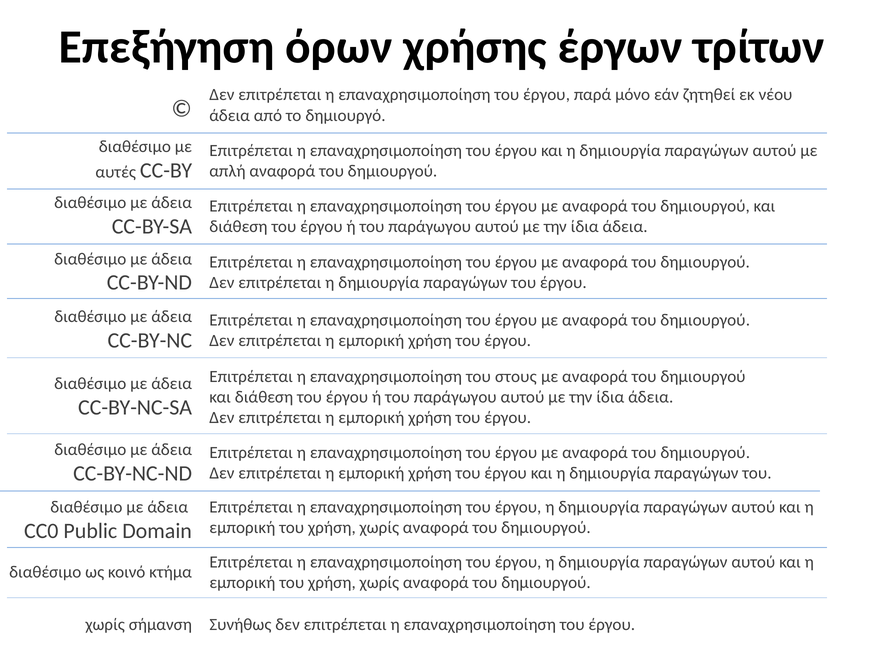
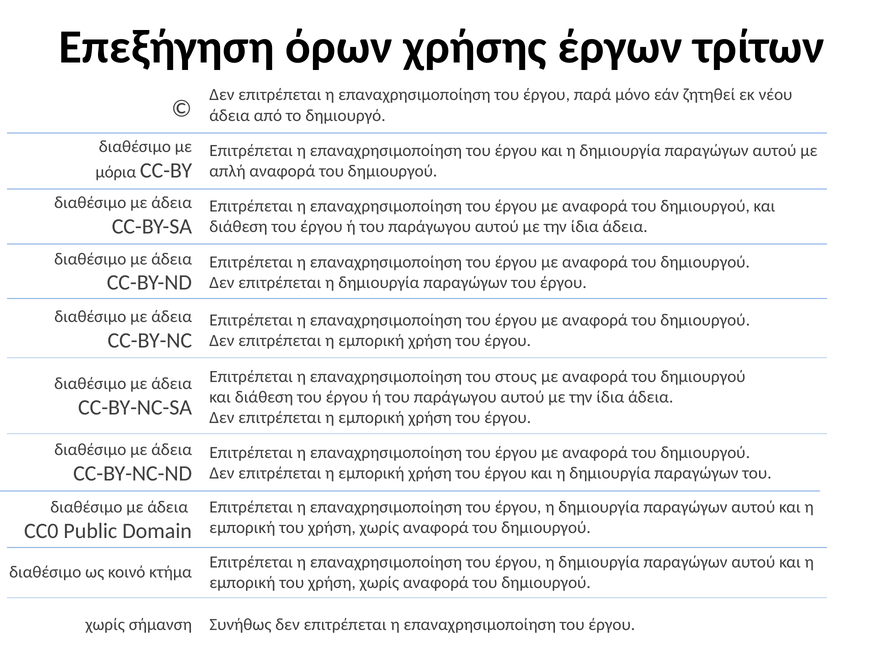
αυτές: αυτές -> μόρια
